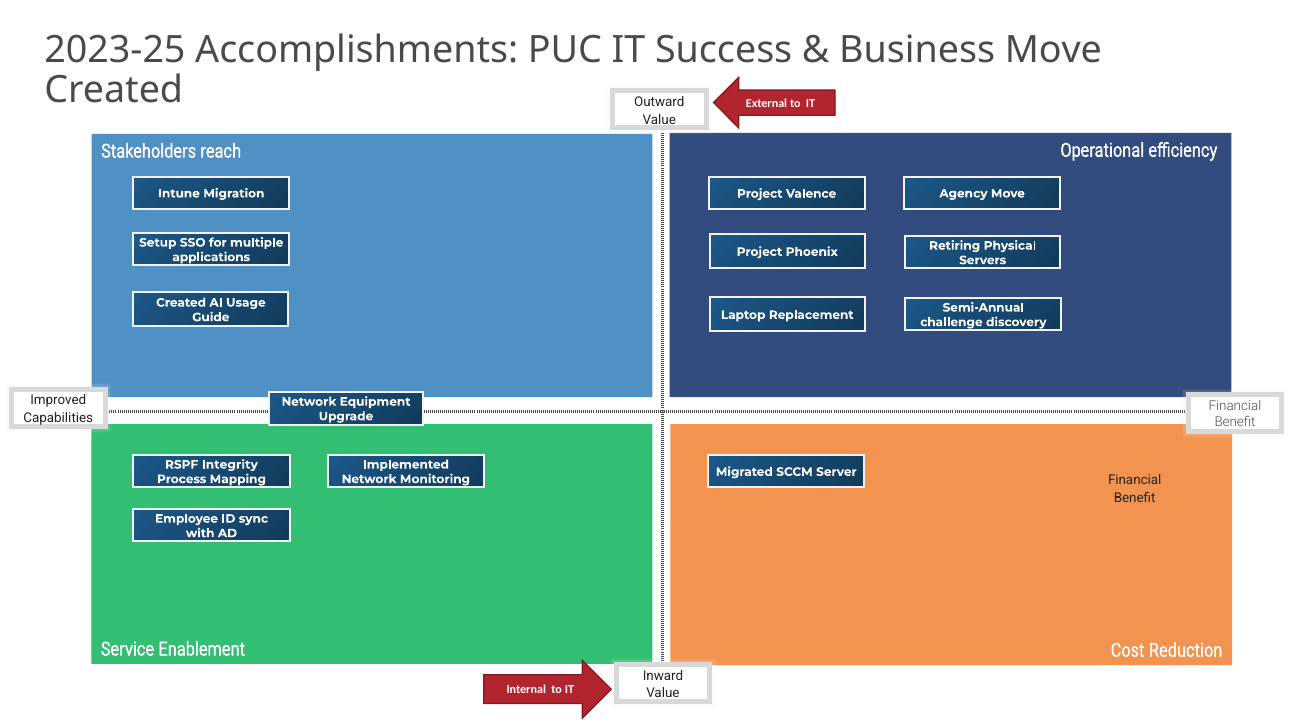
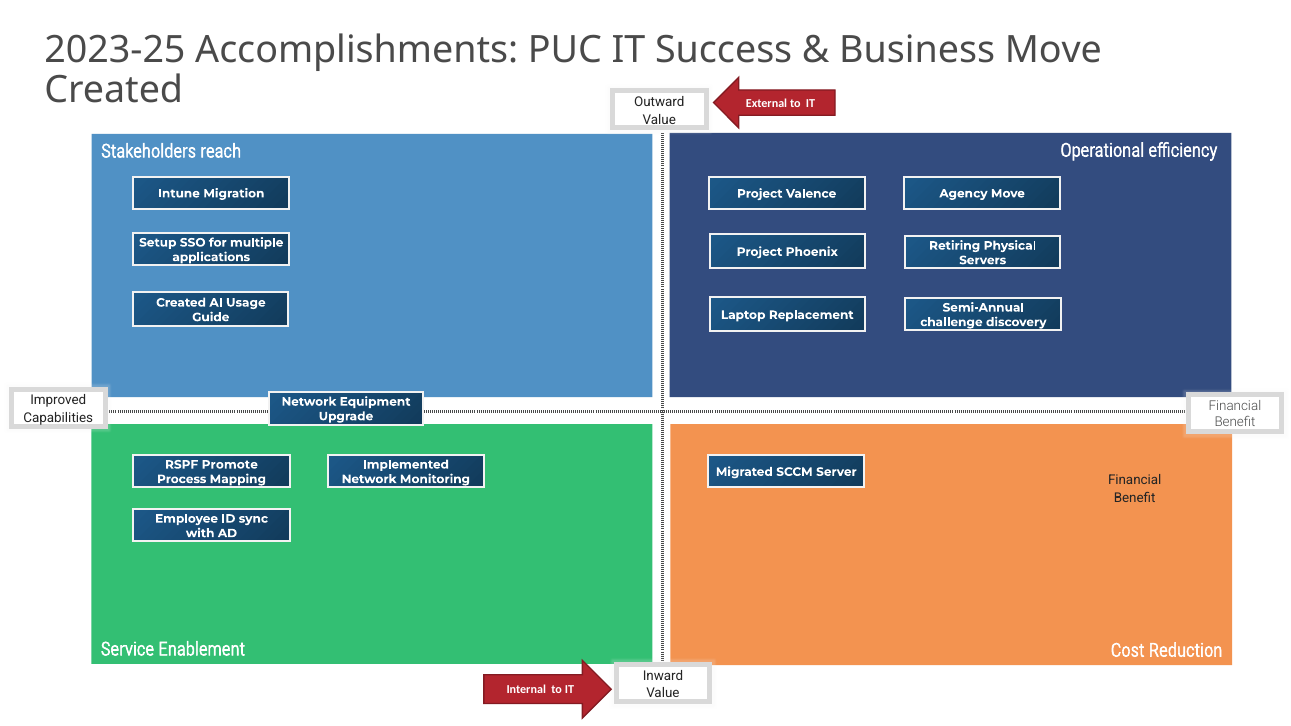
Integrity: Integrity -> Promote
